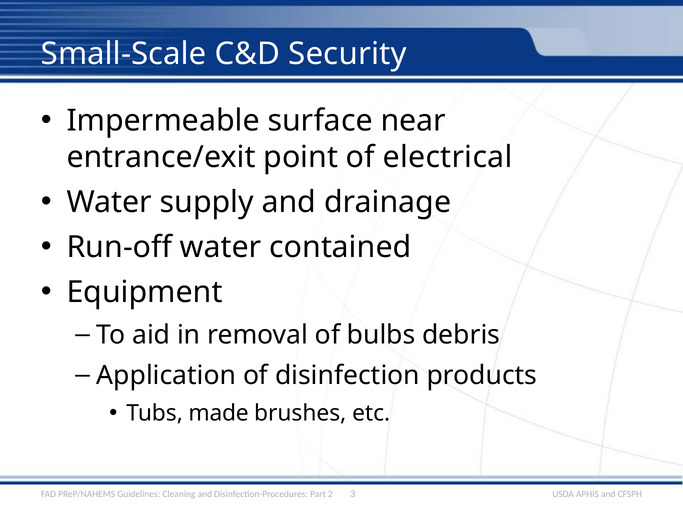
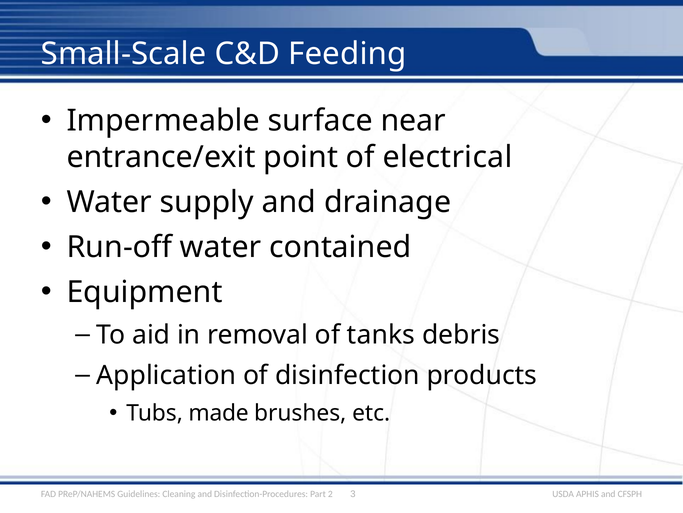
Security: Security -> Feeding
bulbs: bulbs -> tanks
